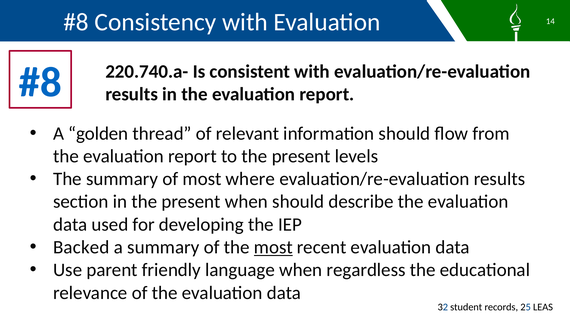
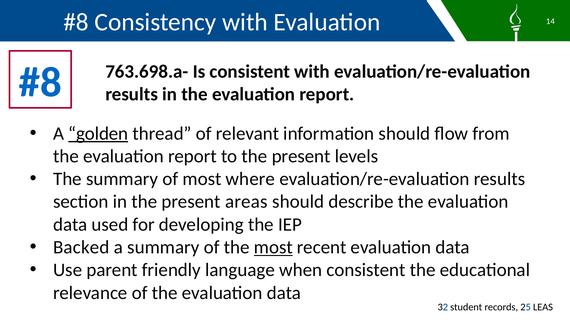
220.740.a-: 220.740.a- -> 763.698.a-
golden underline: none -> present
present when: when -> areas
when regardless: regardless -> consistent
